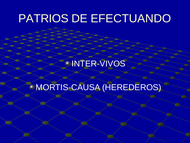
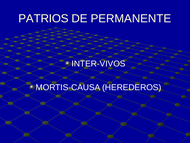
EFECTUANDO: EFECTUANDO -> PERMANENTE
